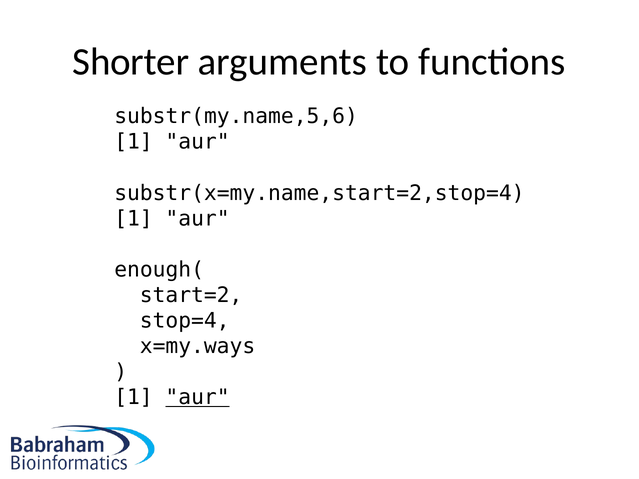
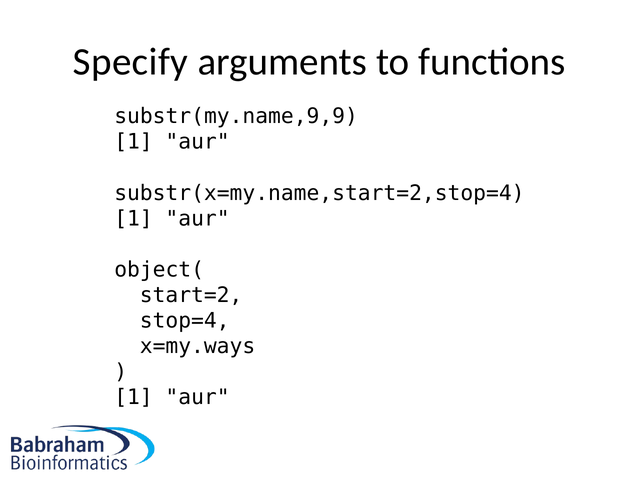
Shorter: Shorter -> Specify
substr(my.name,5,6: substr(my.name,5,6 -> substr(my.name,9,9
enough(: enough( -> object(
aur at (198, 398) underline: present -> none
